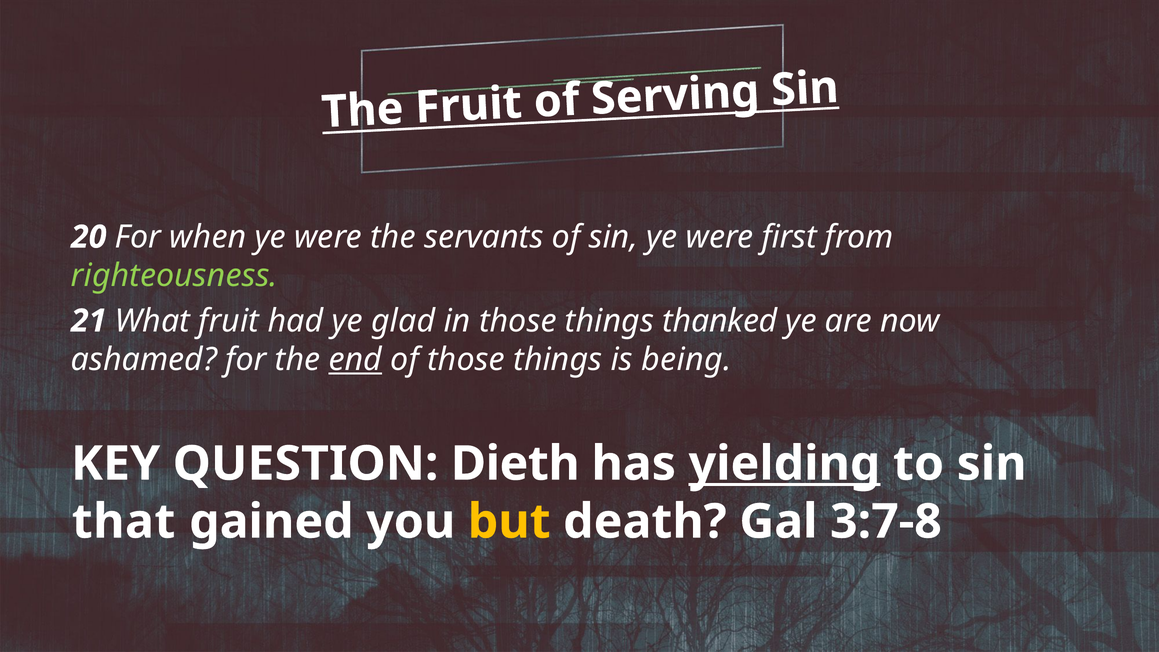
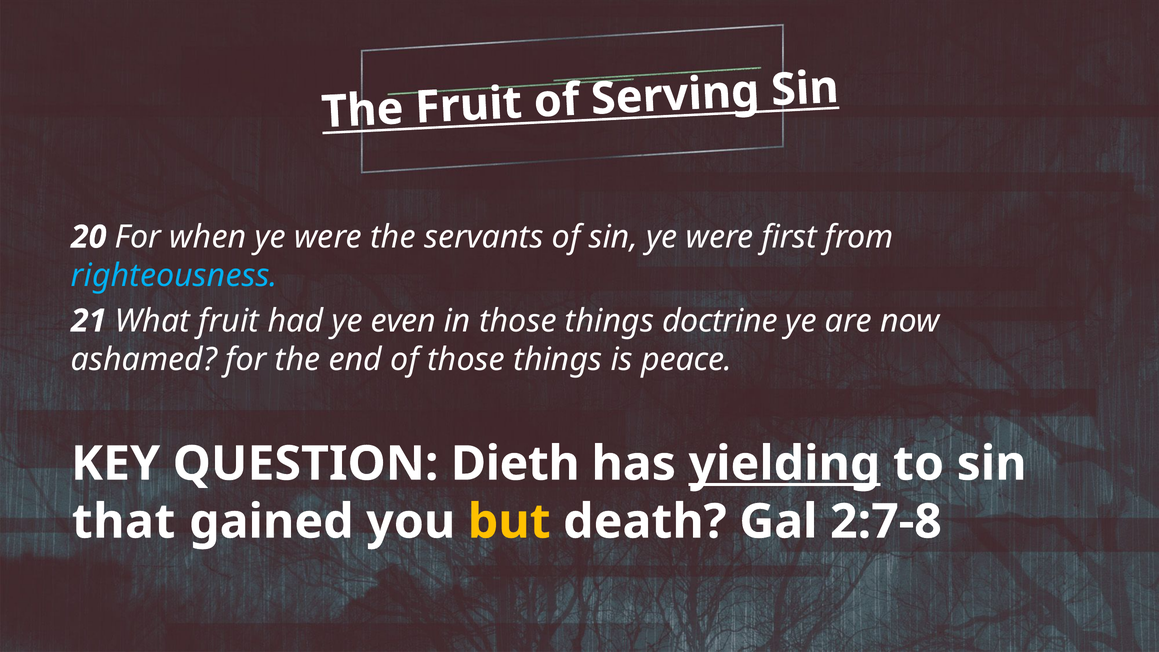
righteousness colour: light green -> light blue
glad: glad -> even
thanked: thanked -> doctrine
end underline: present -> none
being: being -> peace
3:7-8: 3:7-8 -> 2:7-8
